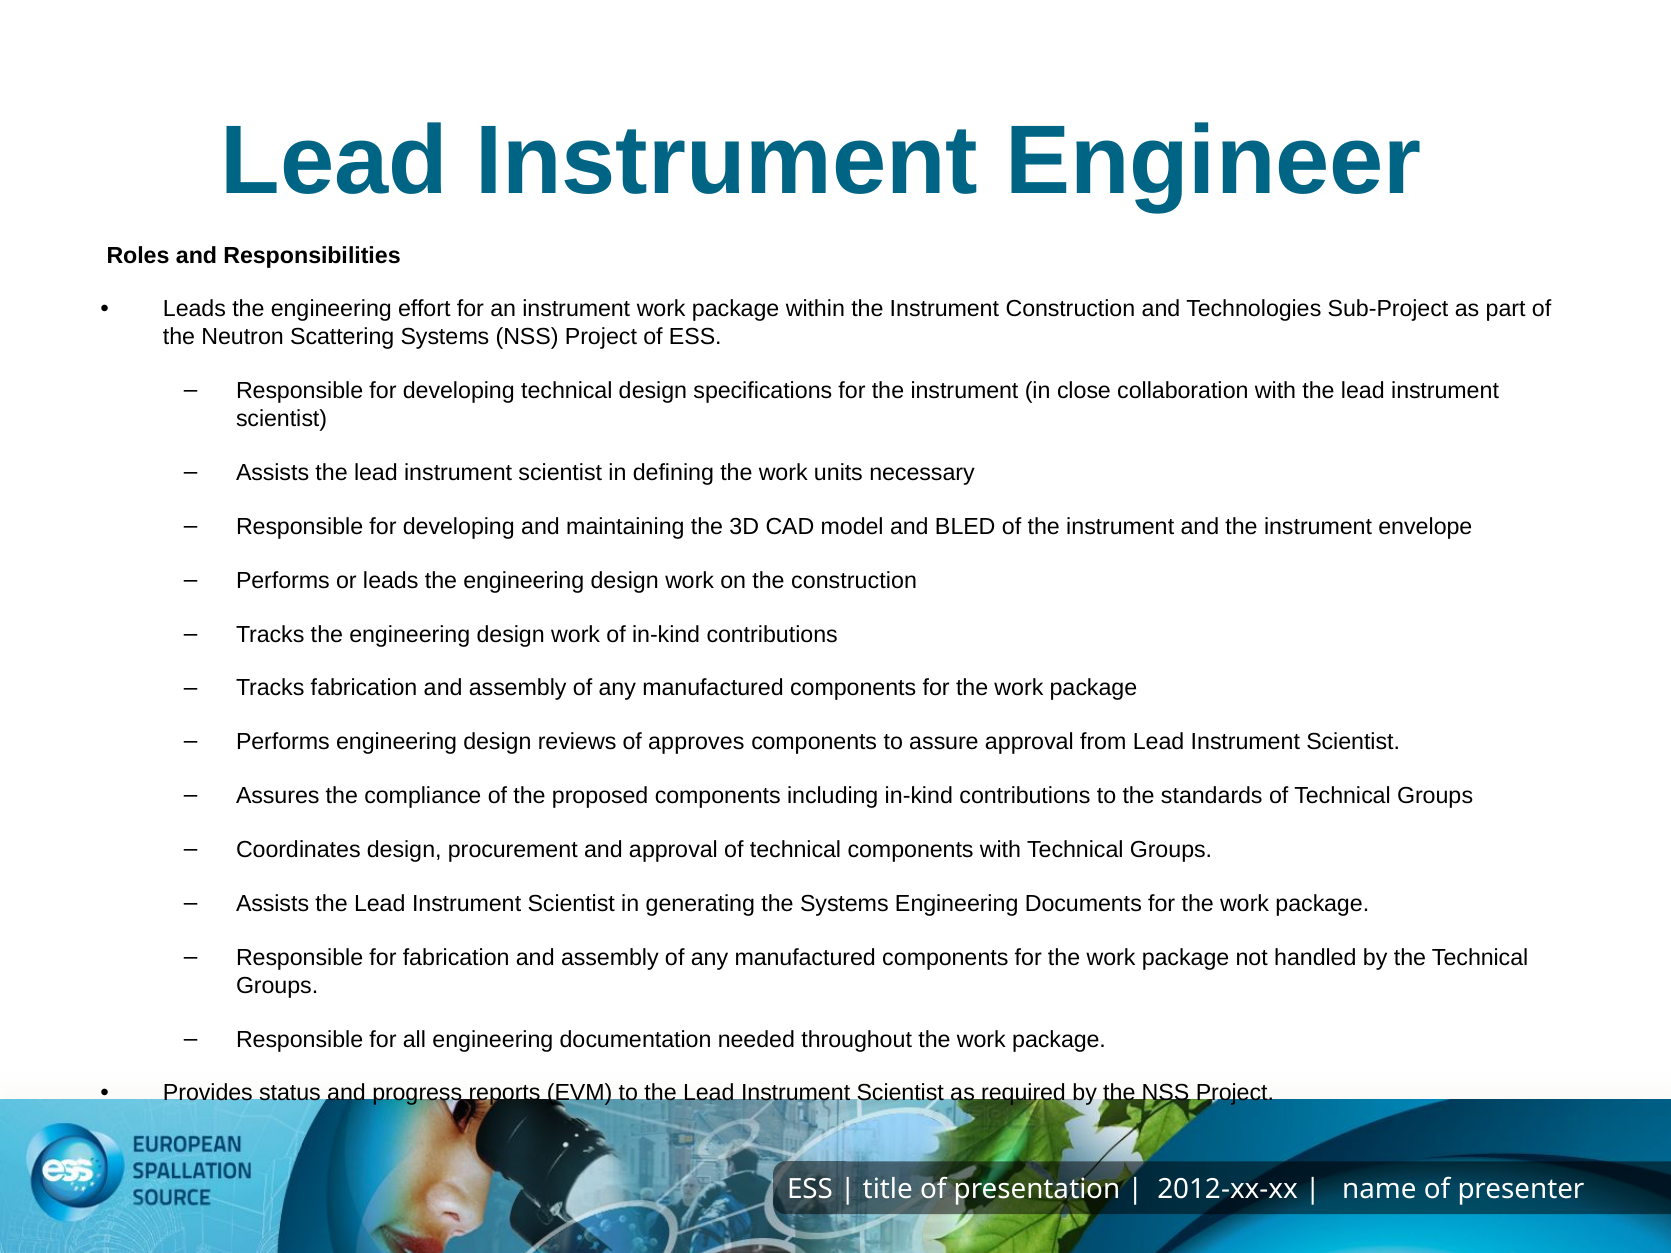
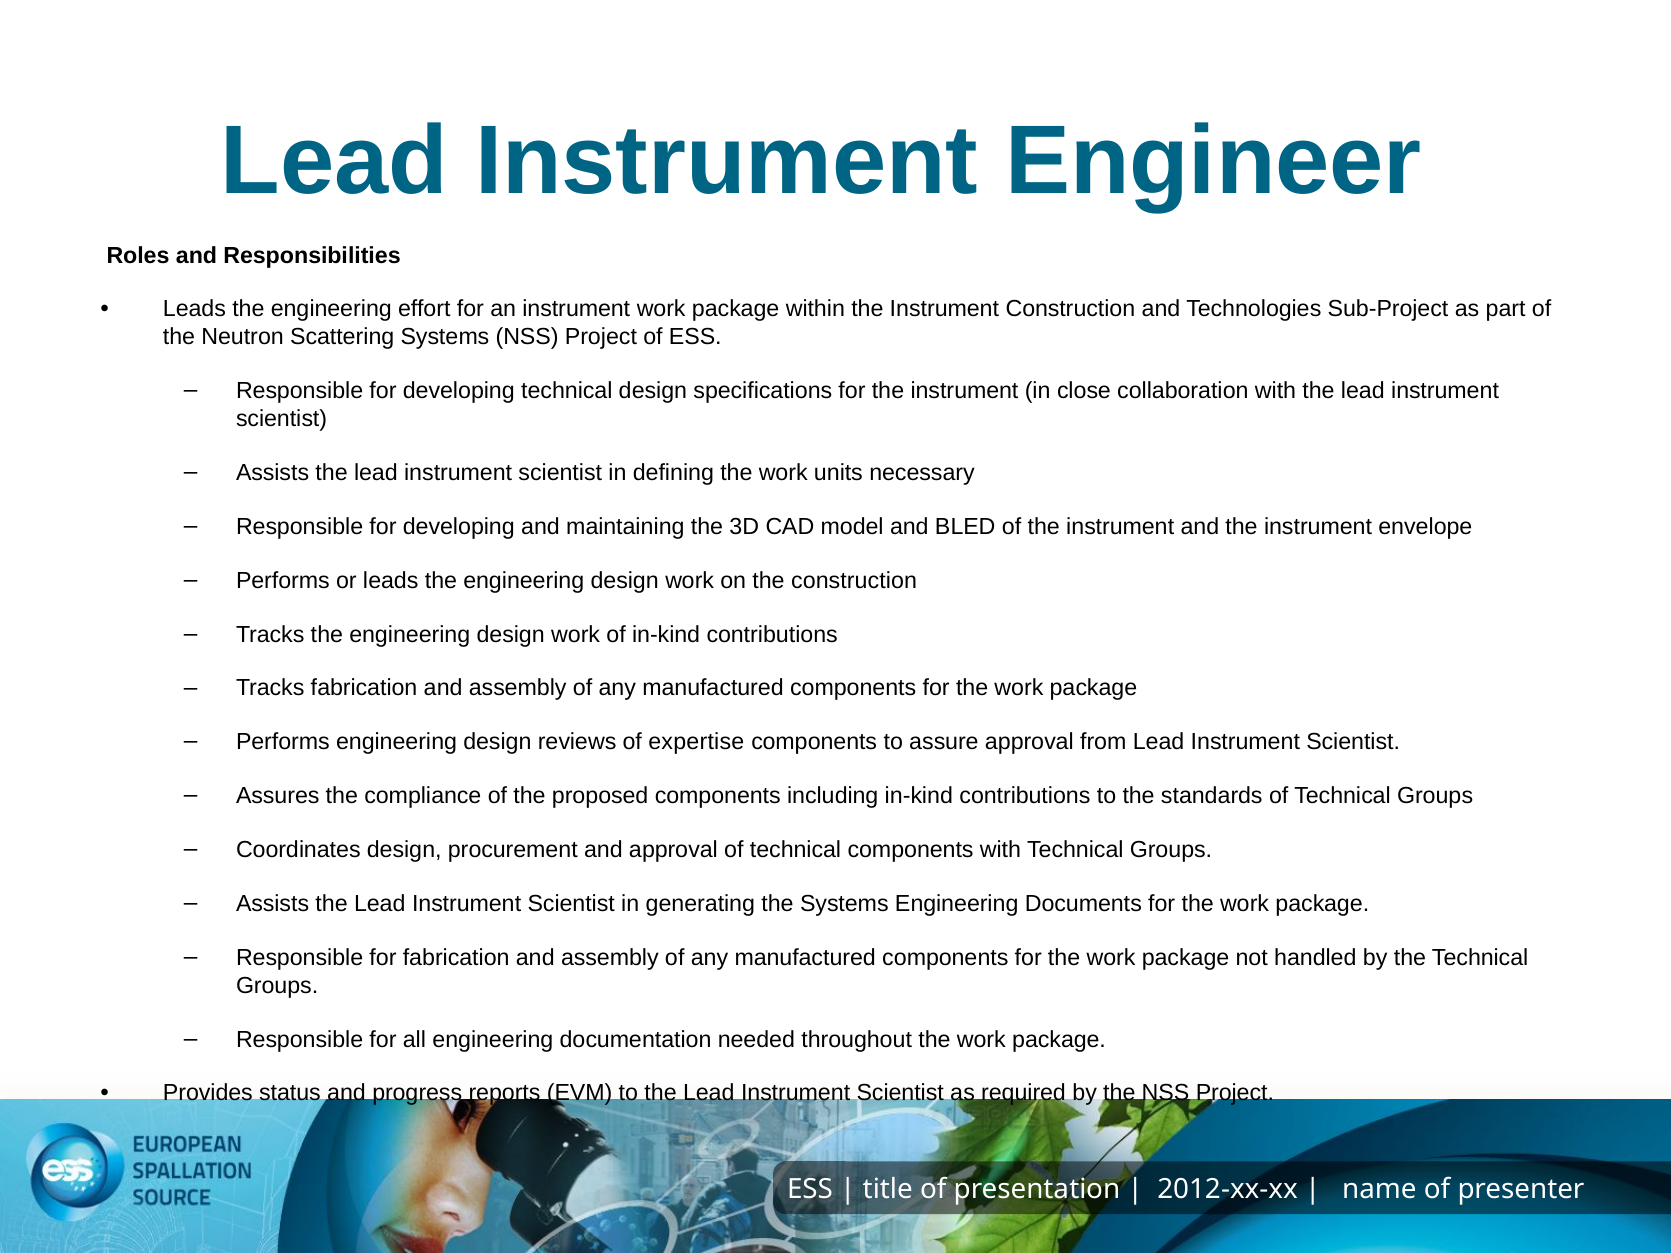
approves: approves -> expertise
